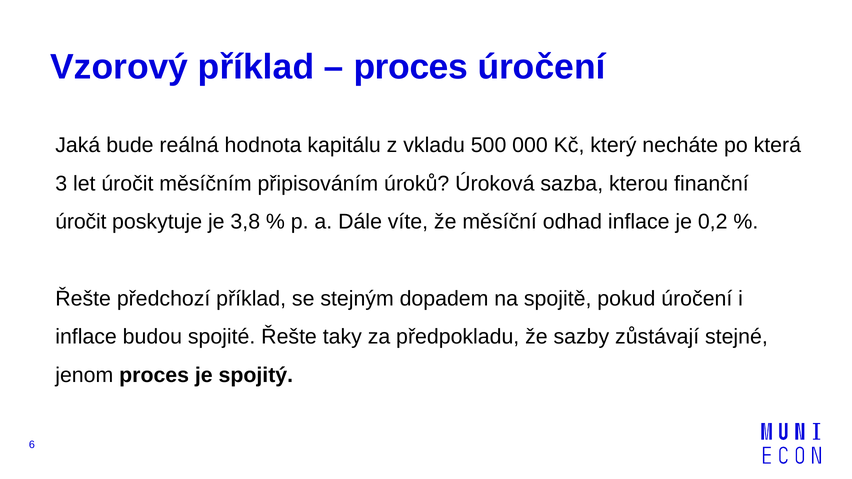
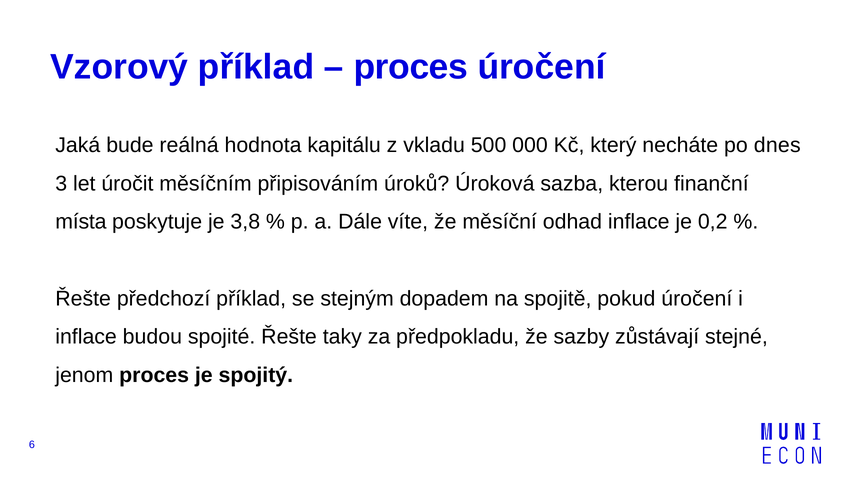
která: která -> dnes
úročit at (81, 222): úročit -> místa
